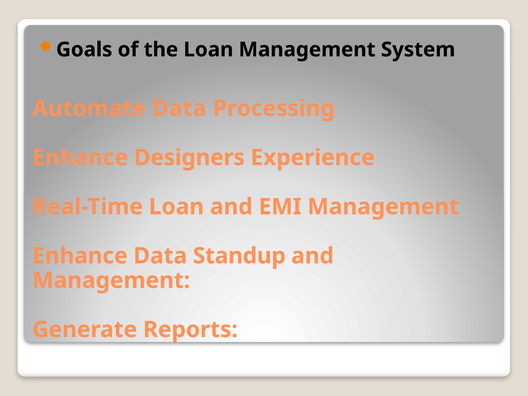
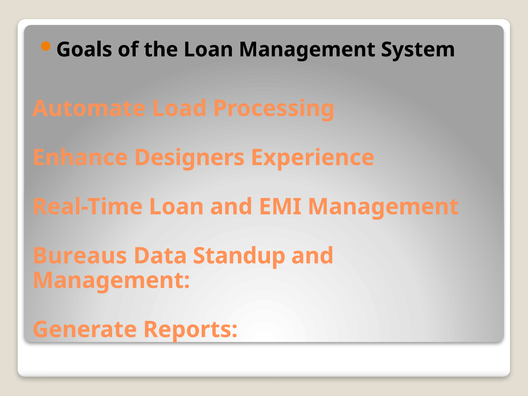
Automate Data: Data -> Load
Enhance at (80, 256): Enhance -> Bureaus
